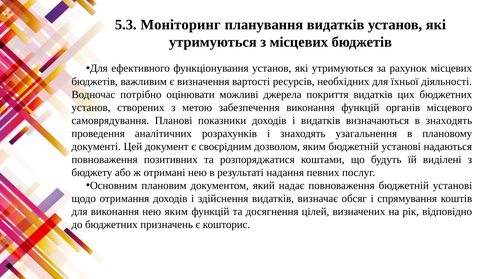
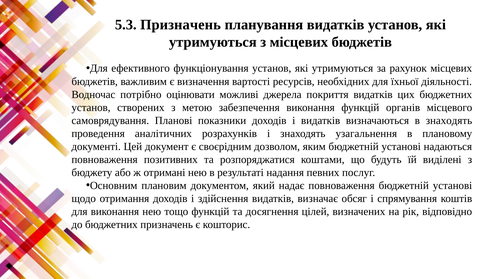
5.3 Моніторинг: Моніторинг -> Призначень
нею яким: яким -> тощо
